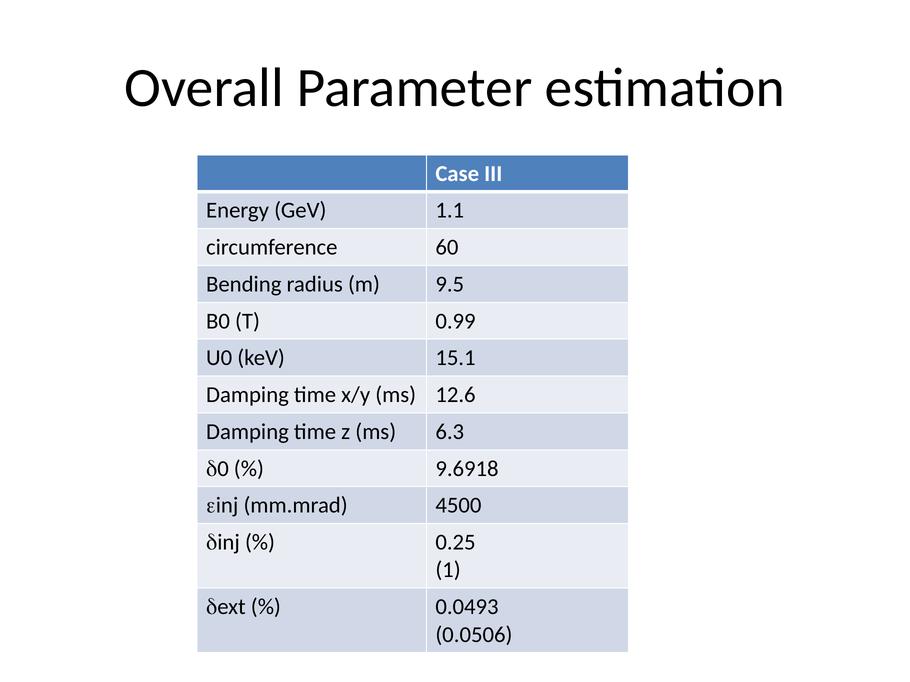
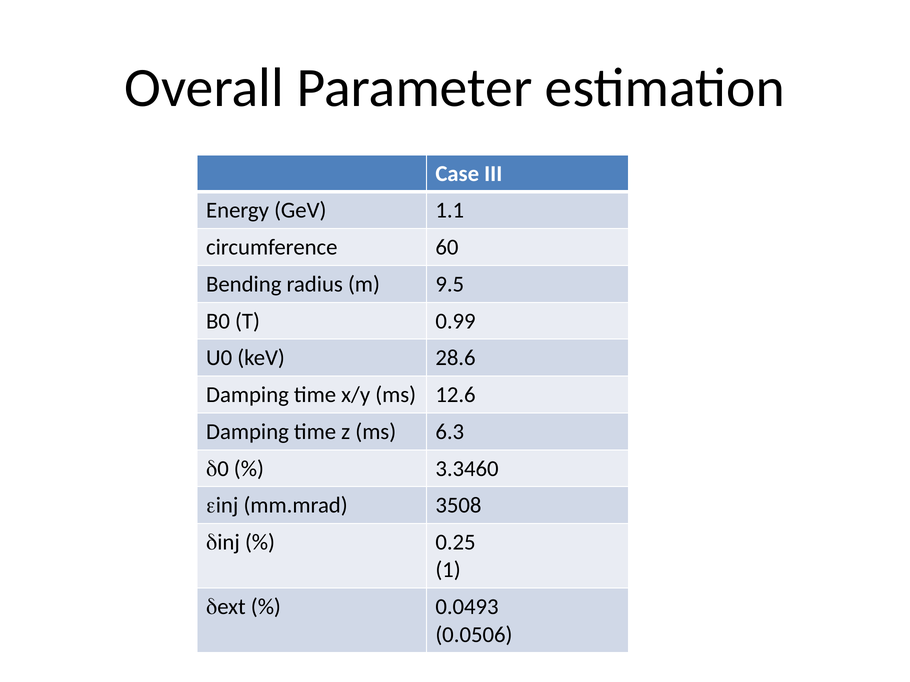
15.1: 15.1 -> 28.6
9.6918: 9.6918 -> 3.3460
4500: 4500 -> 3508
